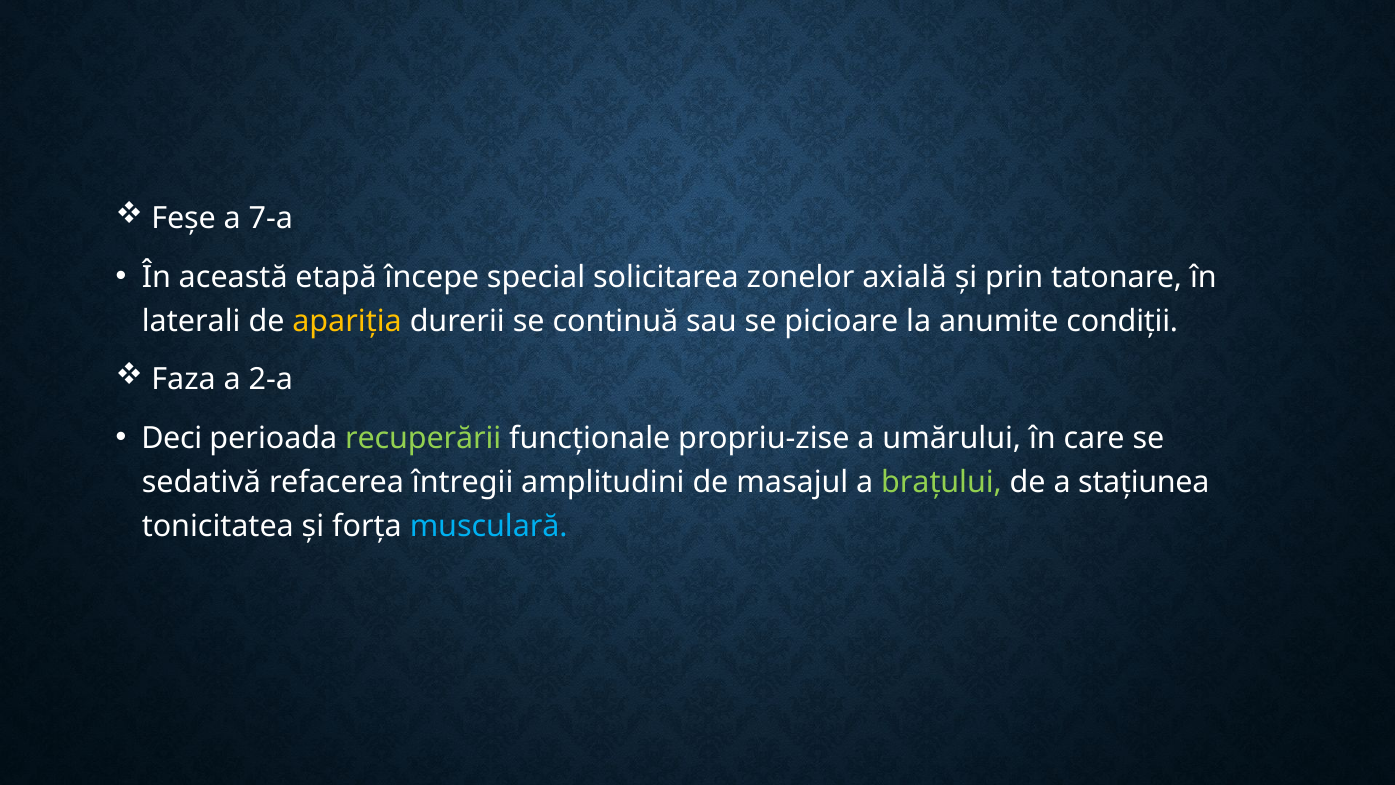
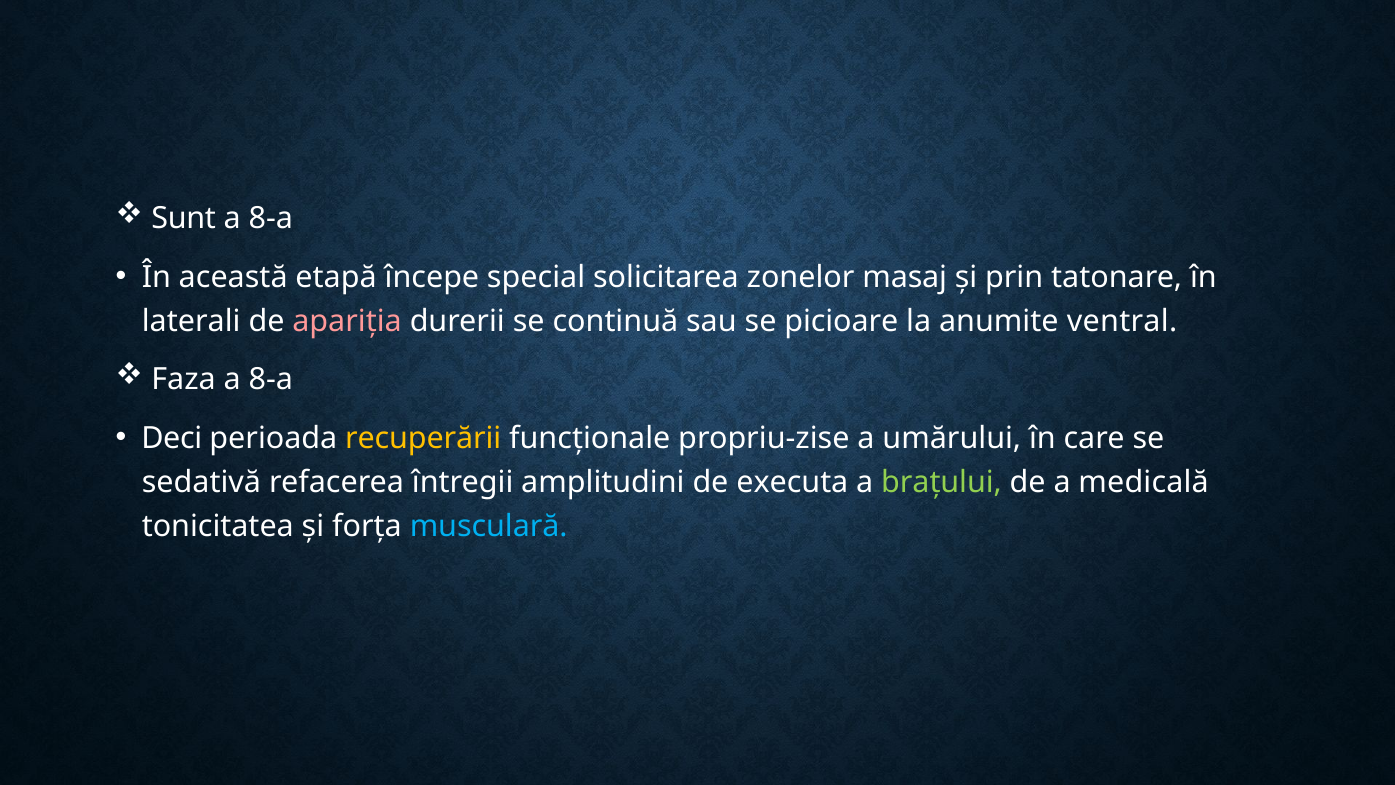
Feșe: Feșe -> Sunt
7-a at (271, 219): 7-a -> 8-a
axială: axială -> masaj
apariția colour: yellow -> pink
condiții: condiții -> ventral
Faza a 2-a: 2-a -> 8-a
recuperării colour: light green -> yellow
masajul: masajul -> executa
stațiunea: stațiunea -> medicală
